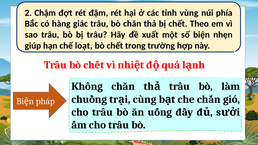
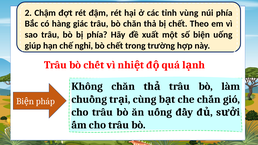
bị trâu: trâu -> phía
nhẹn: nhẹn -> uống
loạt: loạt -> nghỉ
